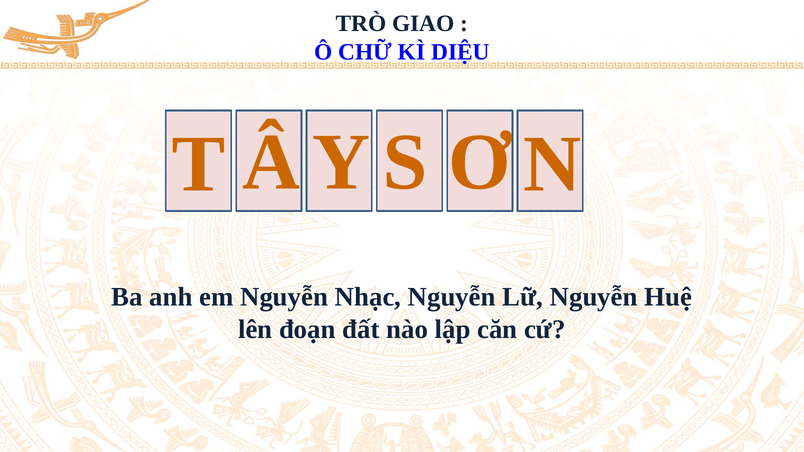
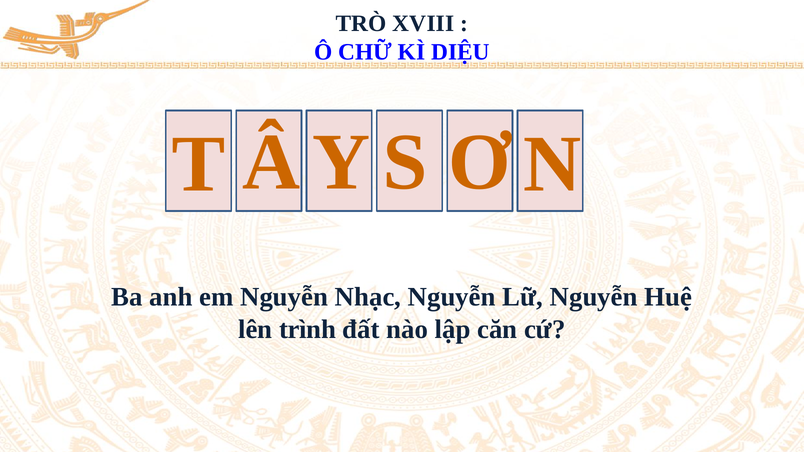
GIAO: GIAO -> XVIII
đoạn: đoạn -> trình
